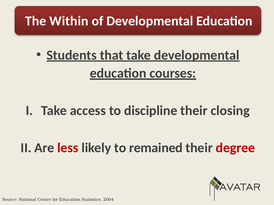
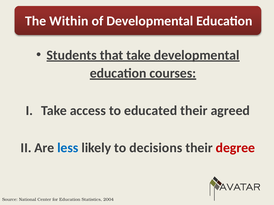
discipline: discipline -> educated
closing: closing -> agreed
less colour: red -> blue
remained: remained -> decisions
